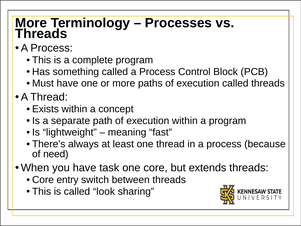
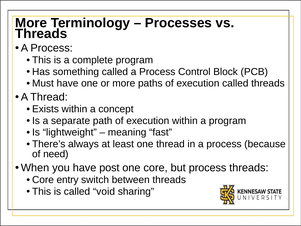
task: task -> post
but extends: extends -> process
look: look -> void
